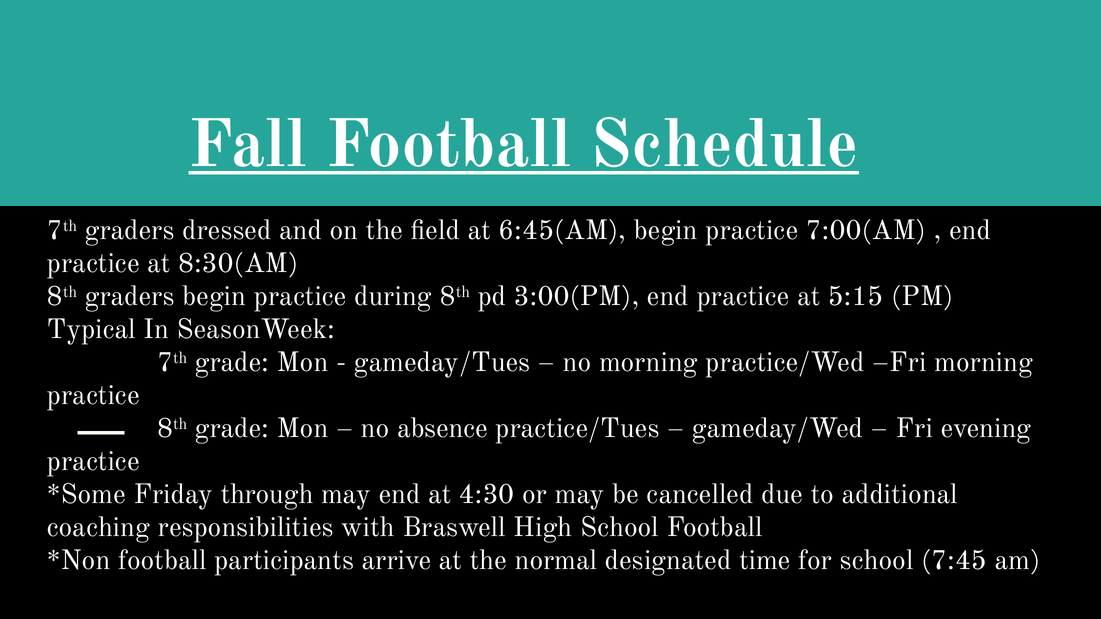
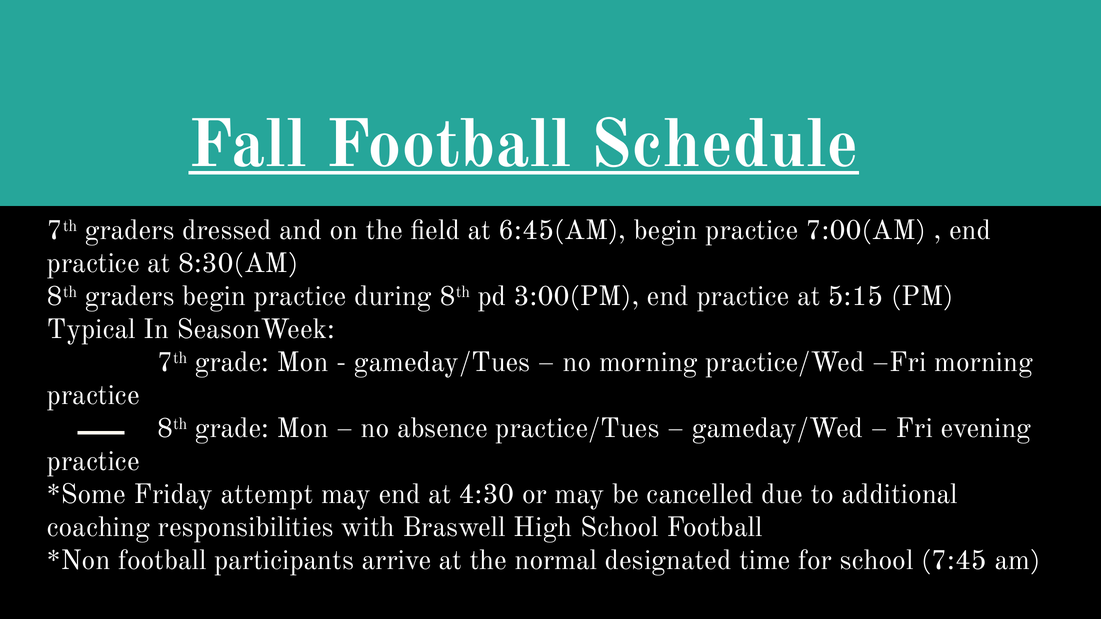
through: through -> attempt
